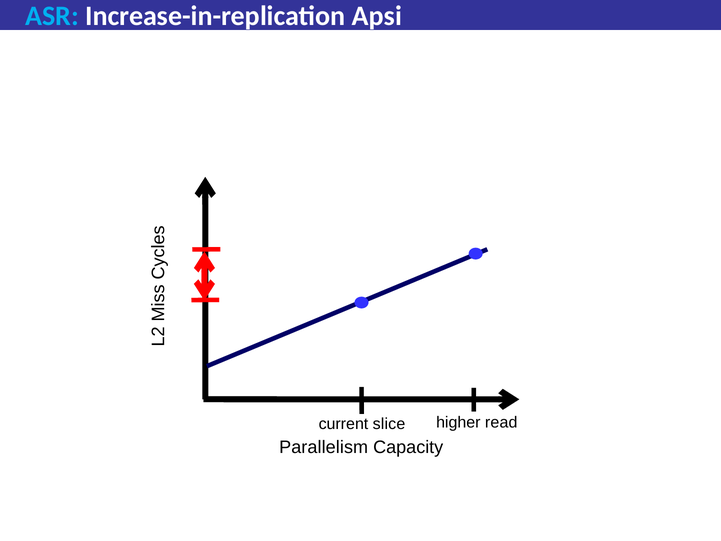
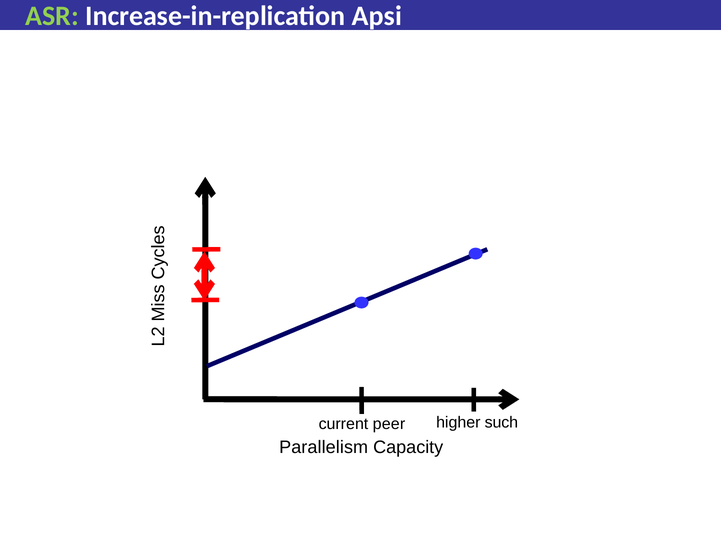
ASR colour: light blue -> light green
slice: slice -> peer
read: read -> such
